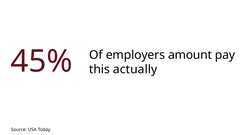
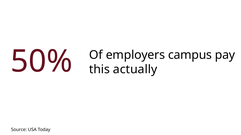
45%: 45% -> 50%
amount: amount -> campus
